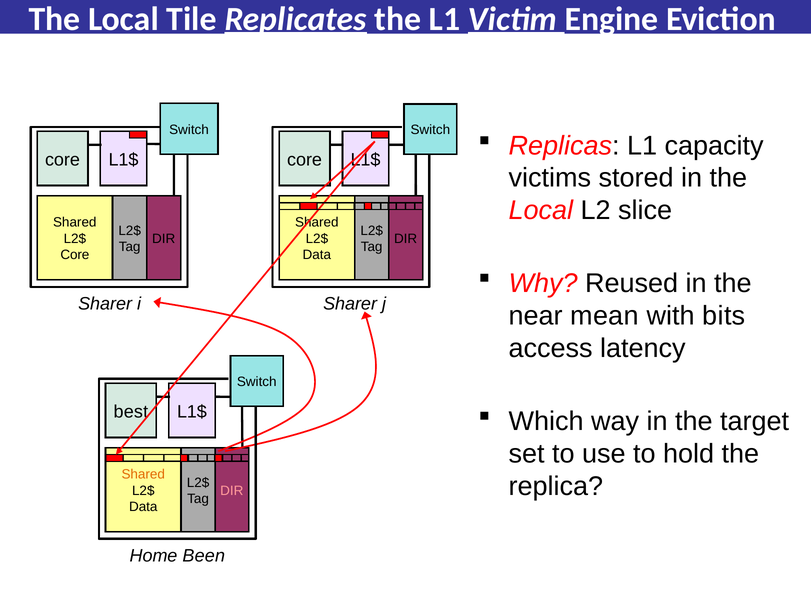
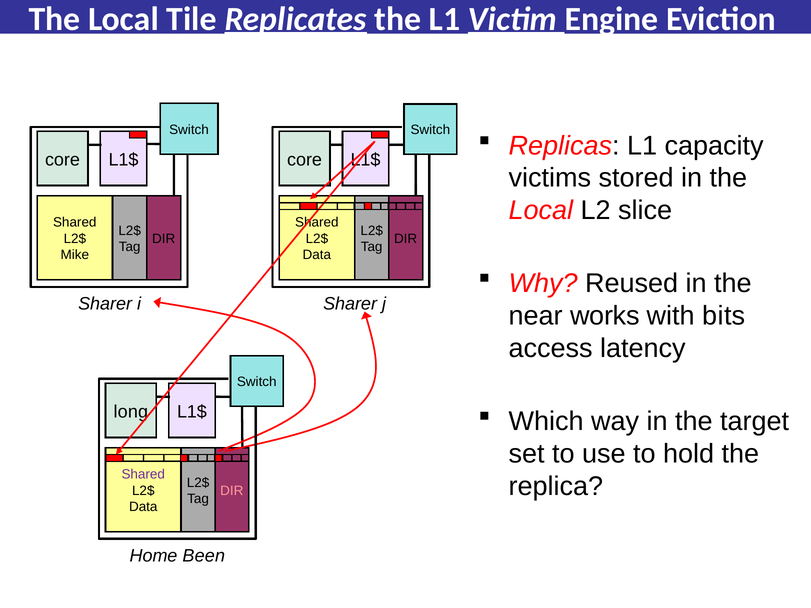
Core at (75, 255): Core -> Mike
mean: mean -> works
best: best -> long
Shared at (143, 475) colour: orange -> purple
